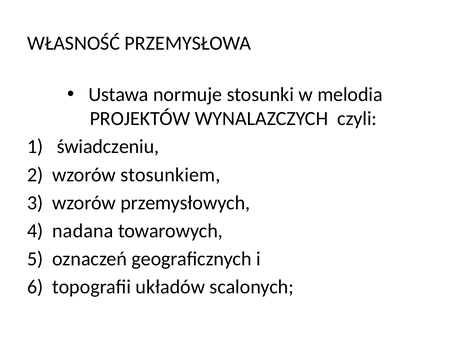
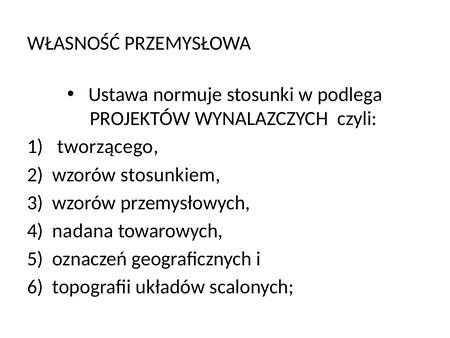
melodia: melodia -> podlega
świadczeniu: świadczeniu -> tworzącego
